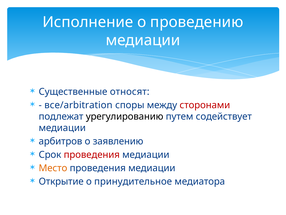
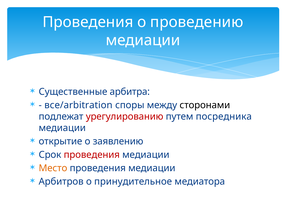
Исполнение at (88, 22): Исполнение -> Проведения
относят: относят -> арбитра
сторонами colour: red -> black
урегулированию colour: black -> red
содействует: содействует -> посредника
арбитров: арбитров -> открытие
Открытие: Открытие -> Арбитров
